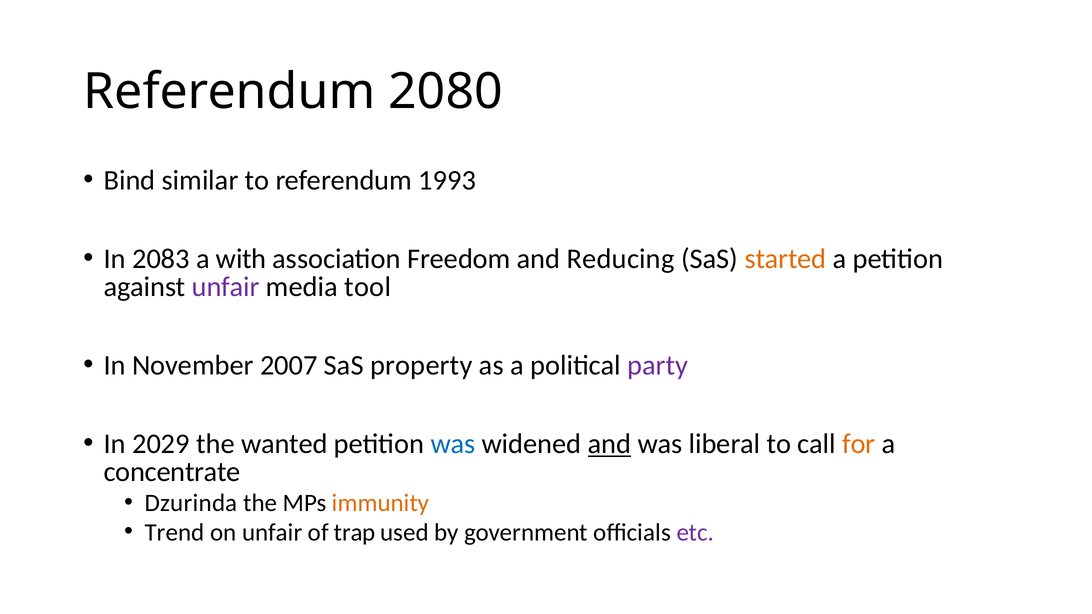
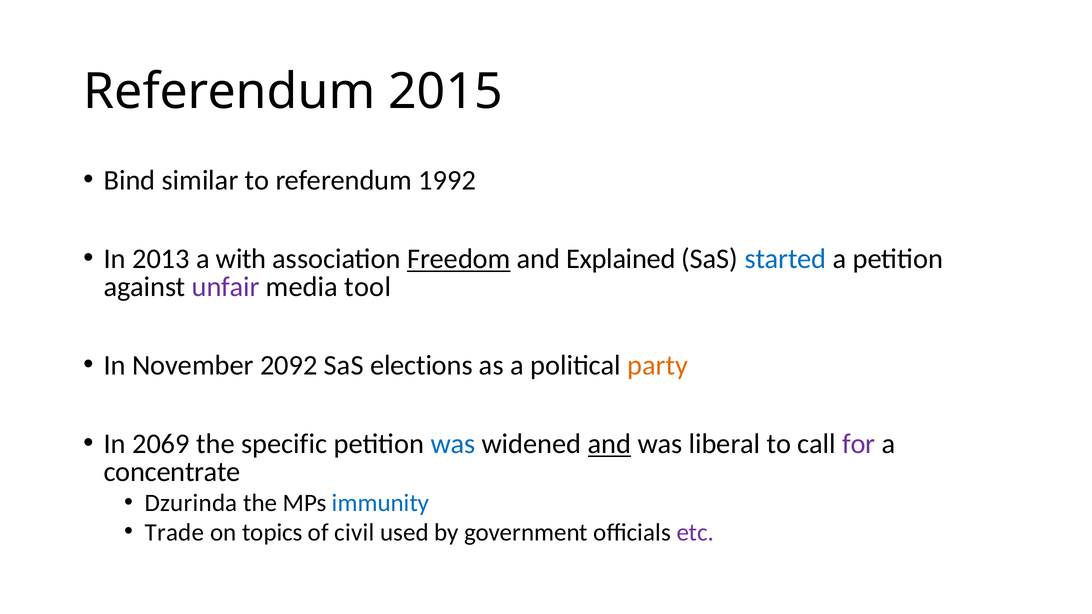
2080: 2080 -> 2015
1993: 1993 -> 1992
2083: 2083 -> 2013
Freedom underline: none -> present
Reducing: Reducing -> Explained
started colour: orange -> blue
2007: 2007 -> 2092
property: property -> elections
party colour: purple -> orange
2029: 2029 -> 2069
wanted: wanted -> specific
for colour: orange -> purple
immunity colour: orange -> blue
Trend: Trend -> Trade
on unfair: unfair -> topics
trap: trap -> civil
